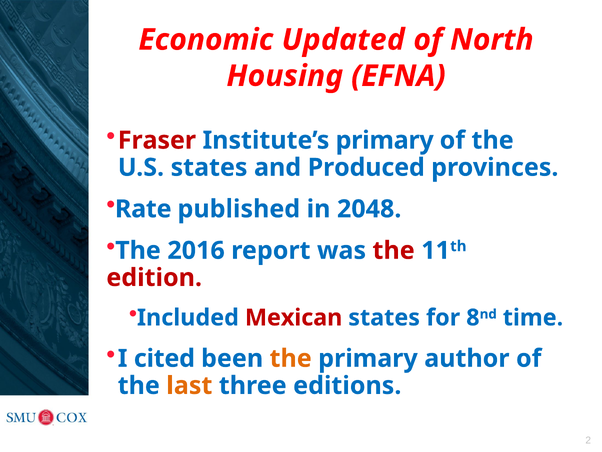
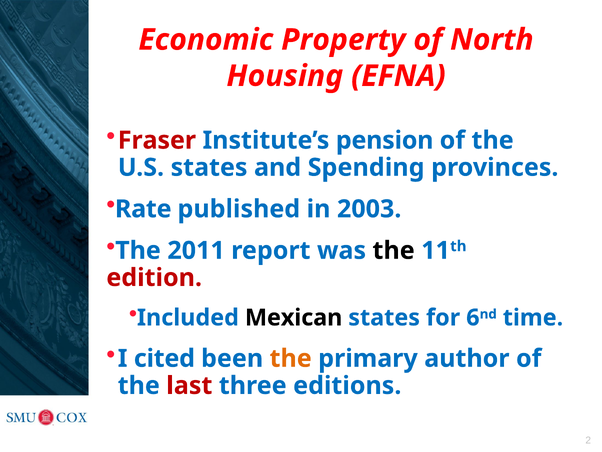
Updated: Updated -> Property
Institute’s primary: primary -> pension
Produced: Produced -> Spending
2048: 2048 -> 2003
2016: 2016 -> 2011
the at (394, 250) colour: red -> black
Mexican colour: red -> black
8: 8 -> 6
last colour: orange -> red
